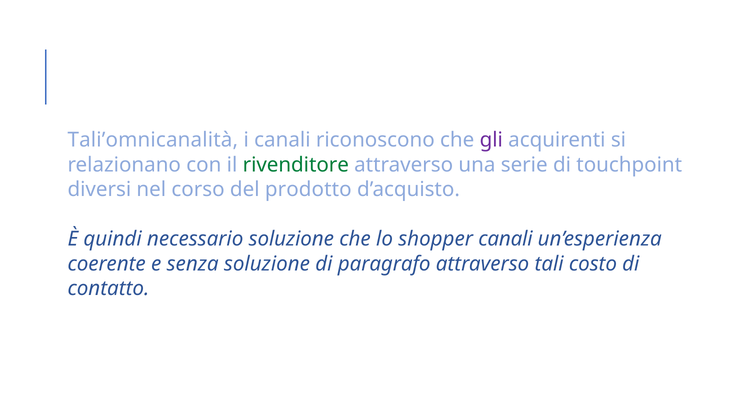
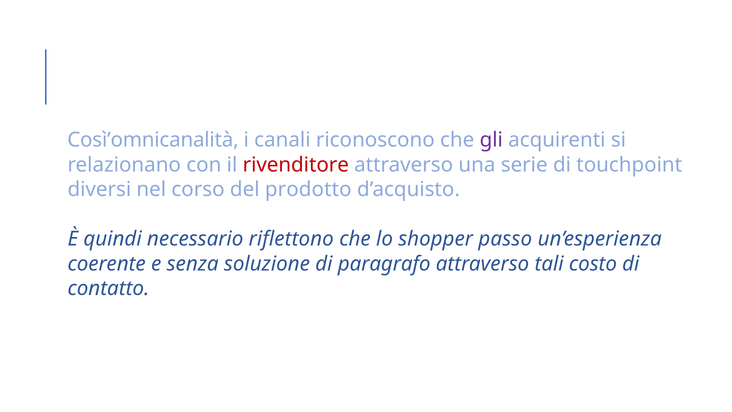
Tali’omnicanalità: Tali’omnicanalità -> Così’omnicanalità
rivenditore colour: green -> red
necessario soluzione: soluzione -> riflettono
shopper canali: canali -> passo
